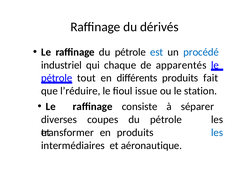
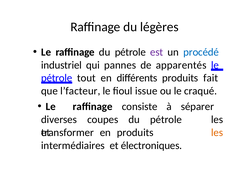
dérivés: dérivés -> légères
est colour: blue -> purple
chaque: chaque -> pannes
l’réduire: l’réduire -> l’facteur
station: station -> craqué
les at (217, 132) colour: blue -> orange
aéronautique: aéronautique -> électroniques
